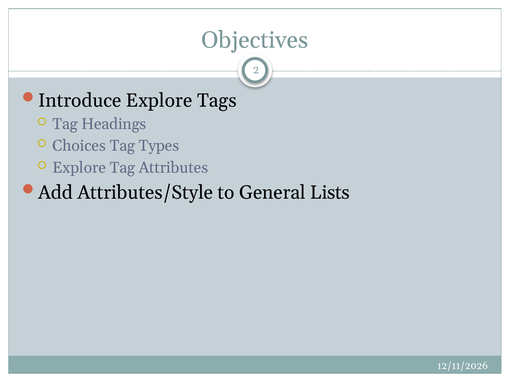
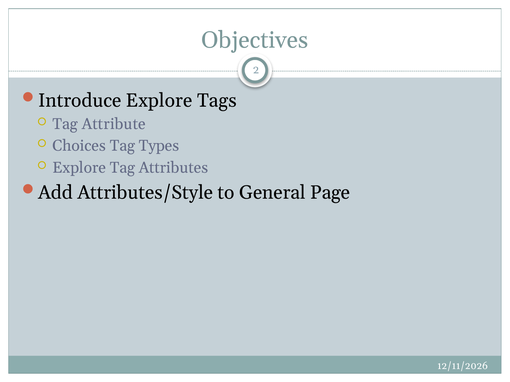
Headings: Headings -> Attribute
Lists: Lists -> Page
